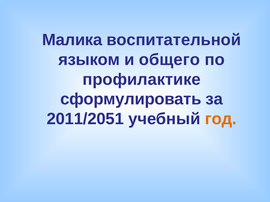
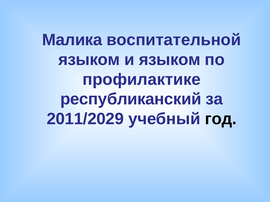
и общего: общего -> языком
сформулировать: сформулировать -> республиканский
2011/2051: 2011/2051 -> 2011/2029
год colour: orange -> black
